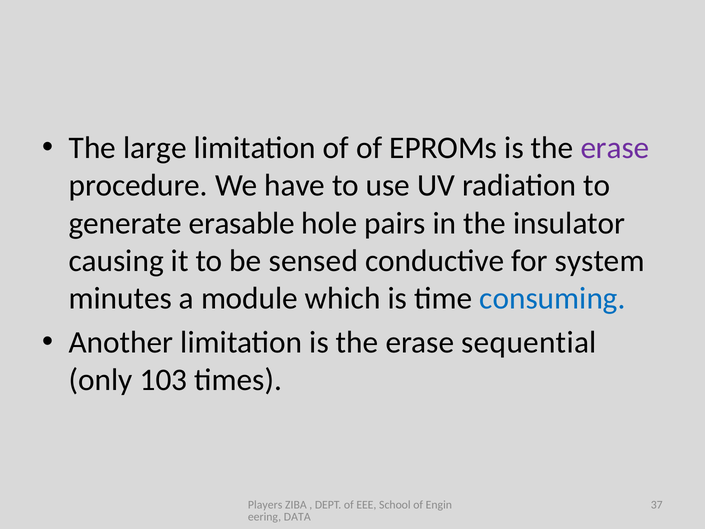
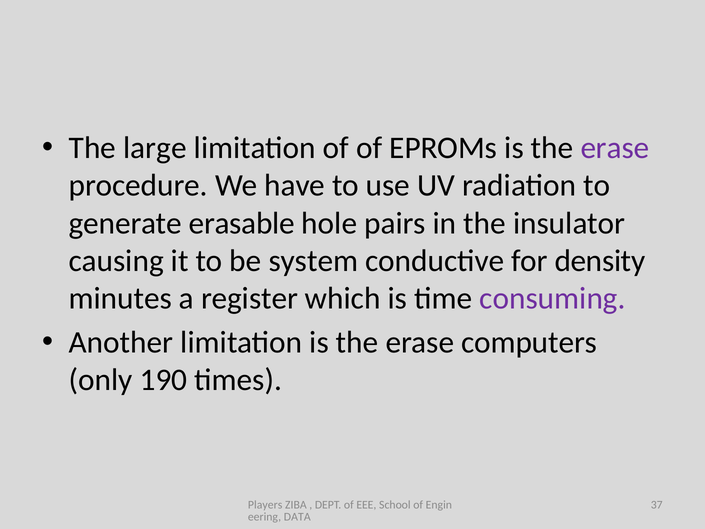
sensed: sensed -> system
system: system -> density
module: module -> register
consuming colour: blue -> purple
sequential: sequential -> computers
103: 103 -> 190
